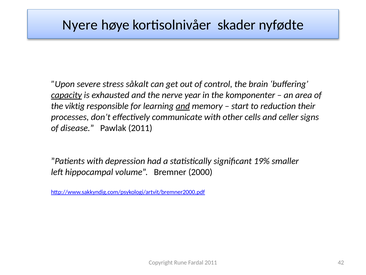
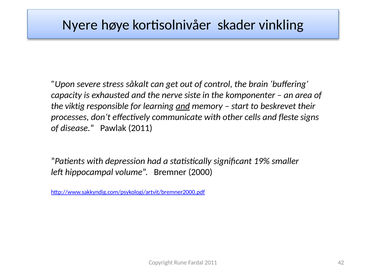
nyfødte: nyfødte -> vinkling
capacity underline: present -> none
year: year -> siste
reduction: reduction -> beskrevet
celler: celler -> fleste
